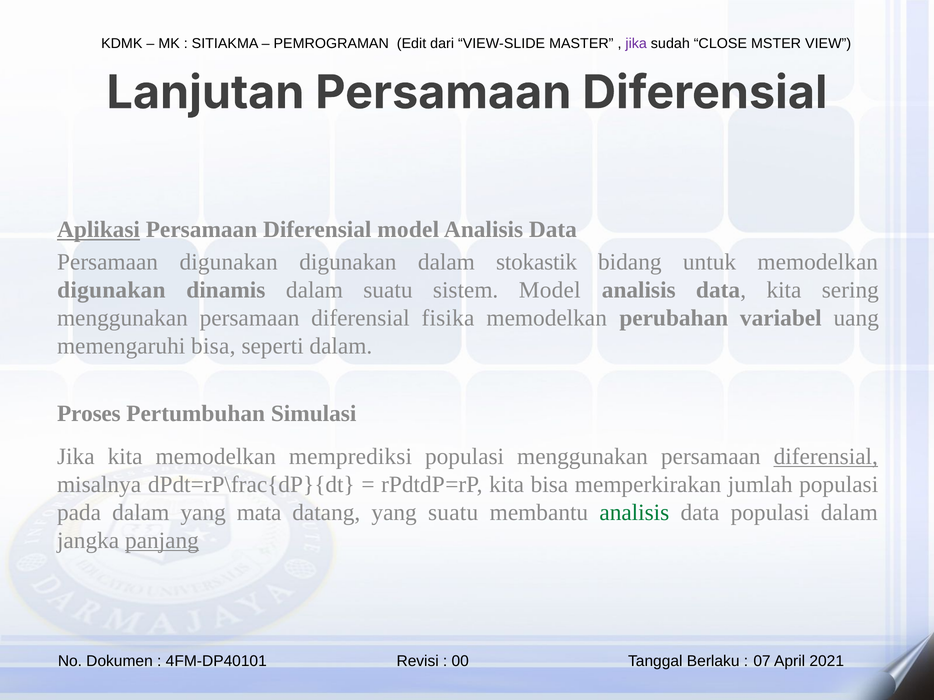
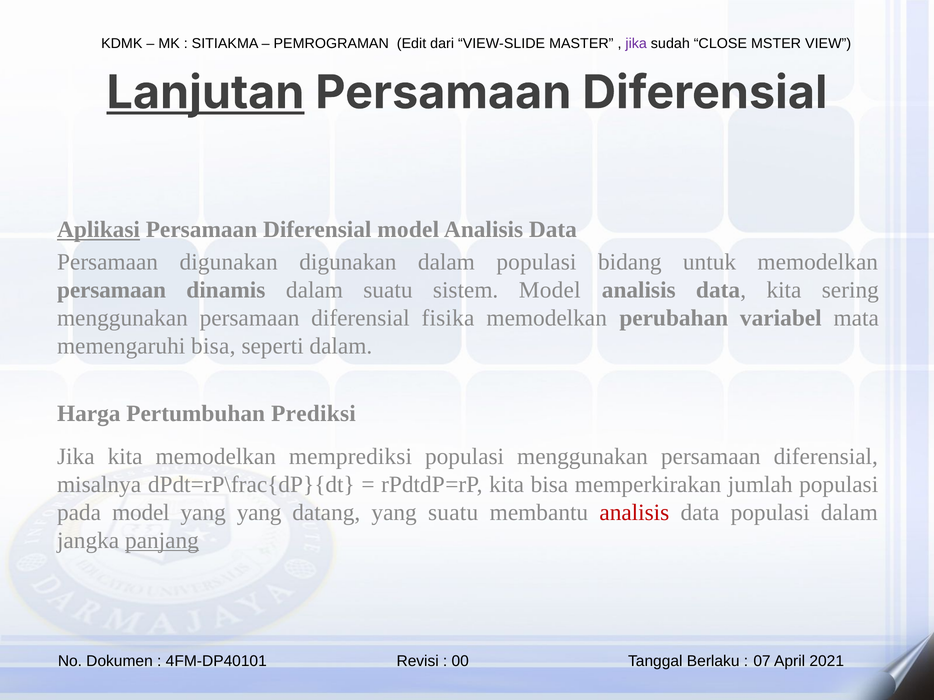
Lanjutan underline: none -> present
dalam stokastik: stokastik -> populasi
digunakan at (111, 290): digunakan -> persamaan
uang: uang -> mata
Proses: Proses -> Harga
Simulasi: Simulasi -> Prediksi
diferensial at (826, 457) underline: present -> none
pada dalam: dalam -> model
yang mata: mata -> yang
analisis at (634, 513) colour: green -> red
